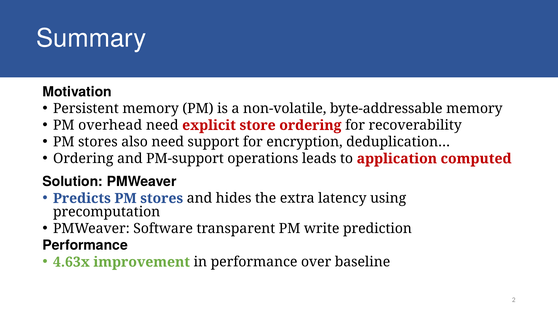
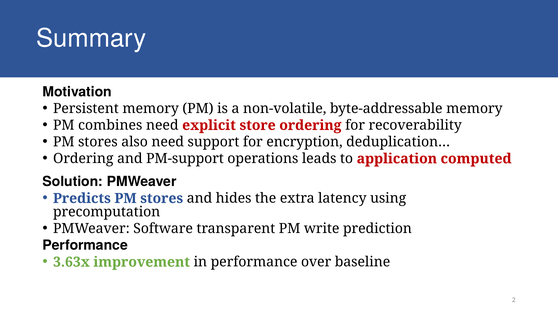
overhead: overhead -> combines
4.63x: 4.63x -> 3.63x
